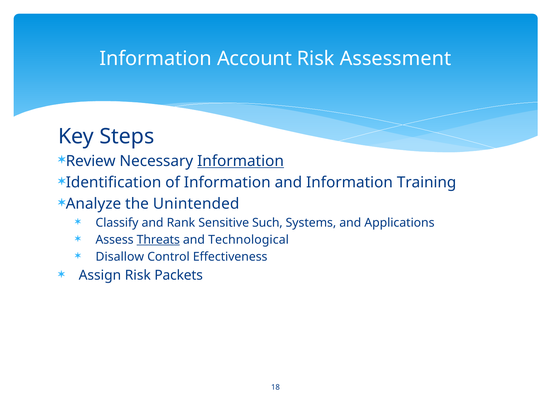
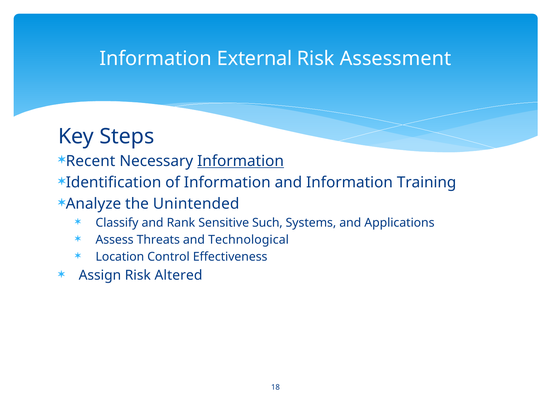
Account: Account -> External
Review: Review -> Recent
Threats underline: present -> none
Disallow: Disallow -> Location
Packets: Packets -> Altered
